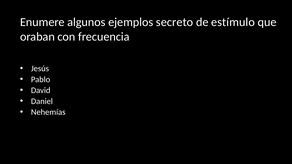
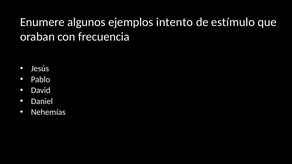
secreto: secreto -> intento
